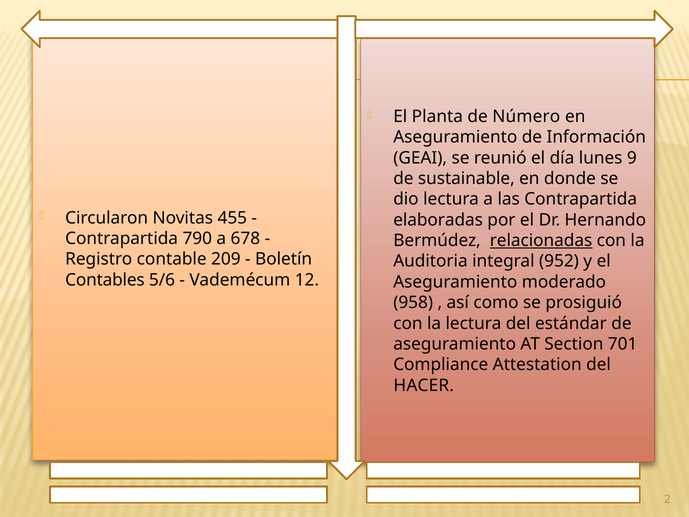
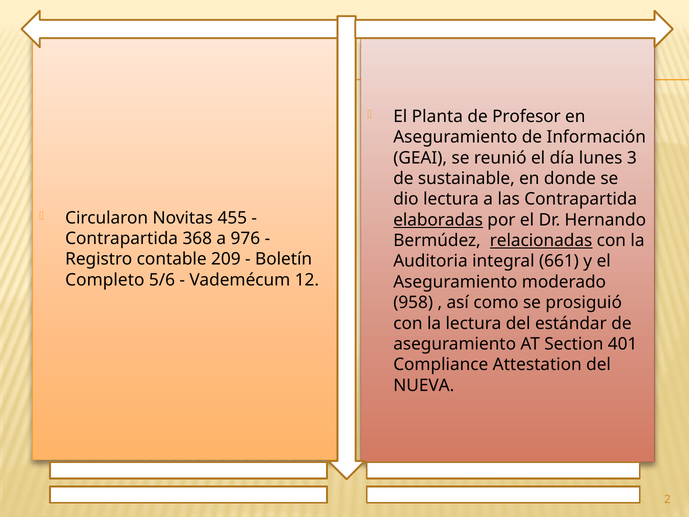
Número: Número -> Profesor
9: 9 -> 3
elaboradas underline: none -> present
790: 790 -> 368
678: 678 -> 976
952: 952 -> 661
Contables: Contables -> Completo
701: 701 -> 401
HACER: HACER -> NUEVA
